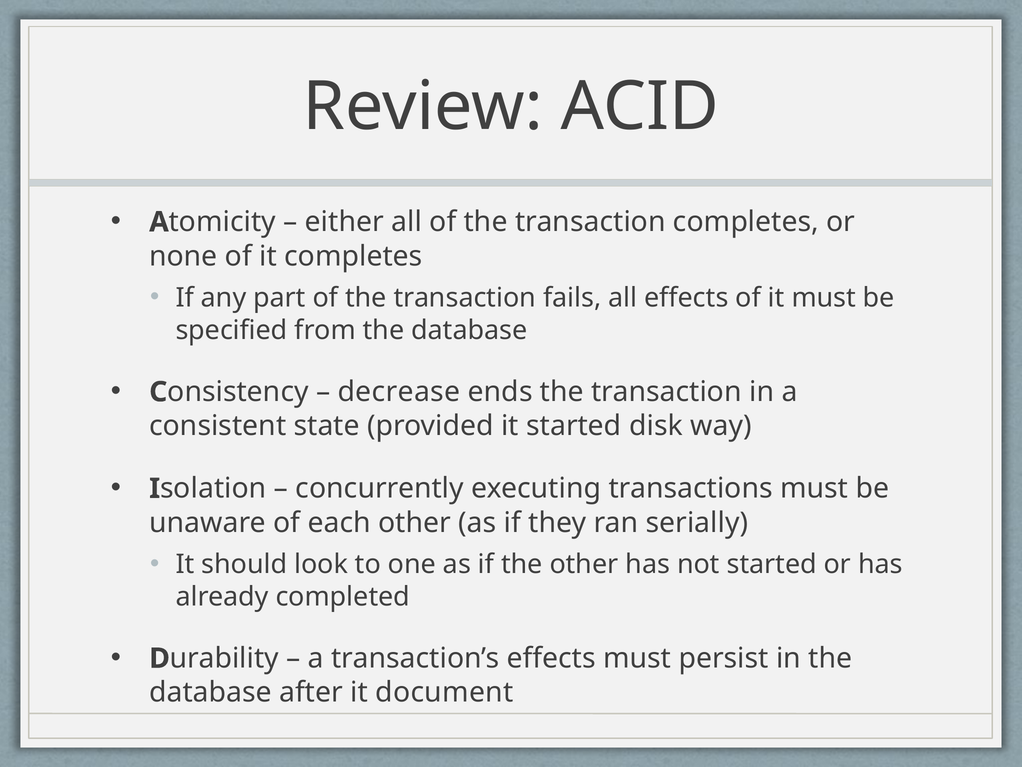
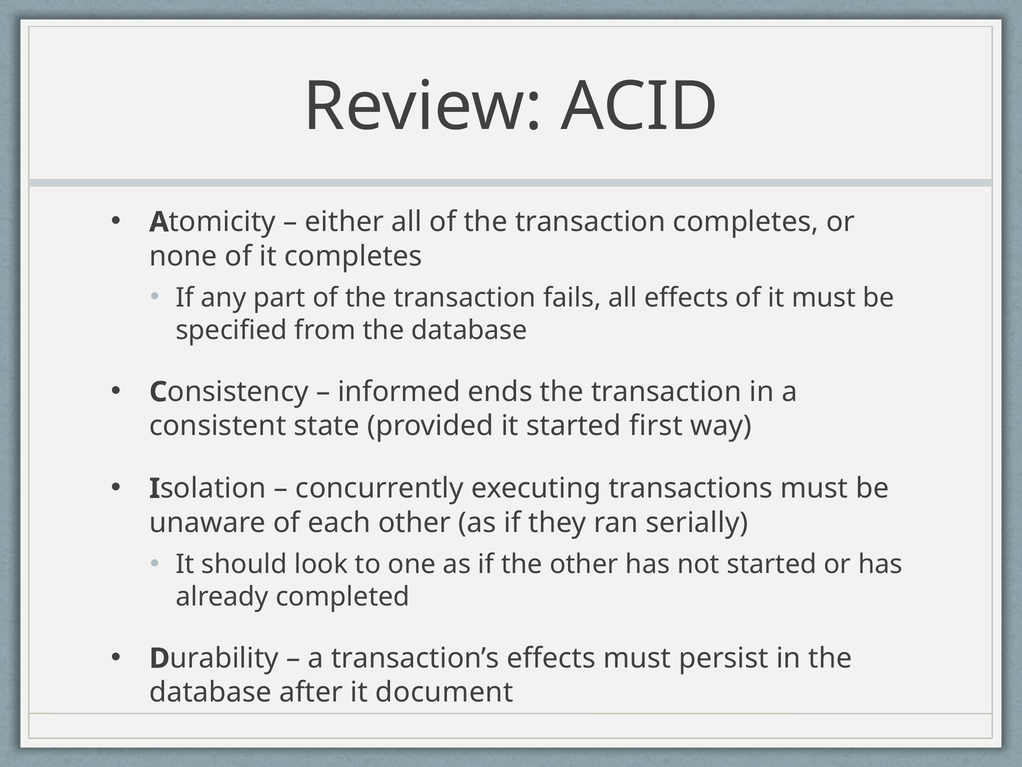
decrease: decrease -> informed
disk: disk -> first
